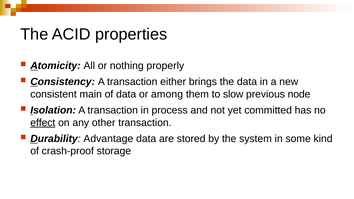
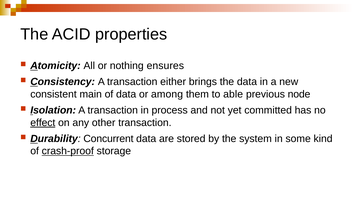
properly: properly -> ensures
slow: slow -> able
Advantage: Advantage -> Concurrent
crash-proof underline: none -> present
